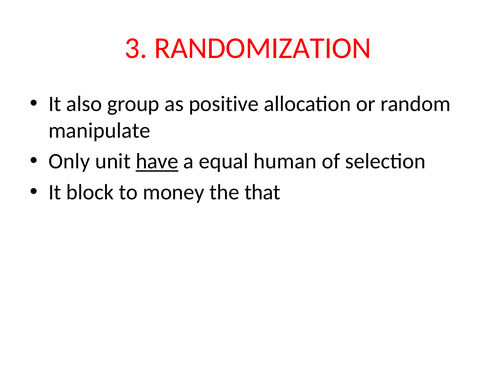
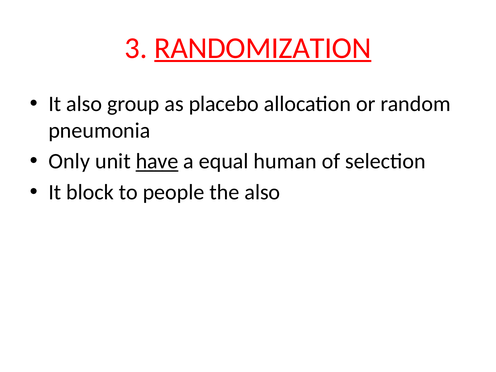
RANDOMIZATION underline: none -> present
positive: positive -> placebo
manipulate: manipulate -> pneumonia
money: money -> people
the that: that -> also
